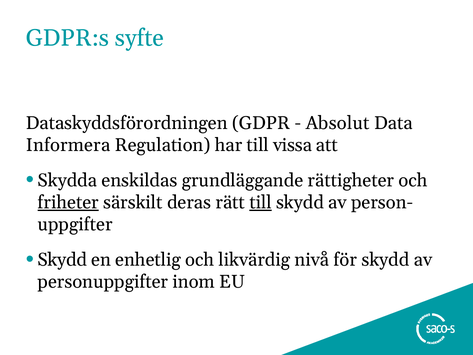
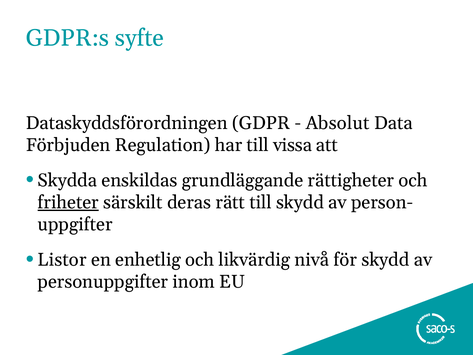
Informera: Informera -> Förbjuden
till at (260, 202) underline: present -> none
Skydd at (62, 260): Skydd -> Listor
